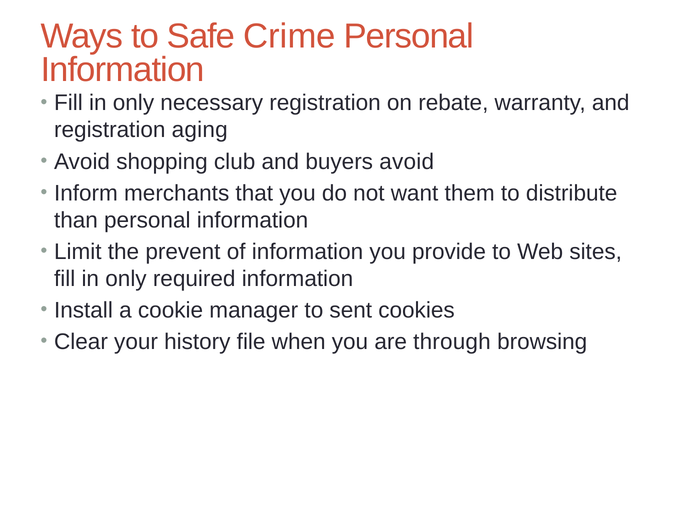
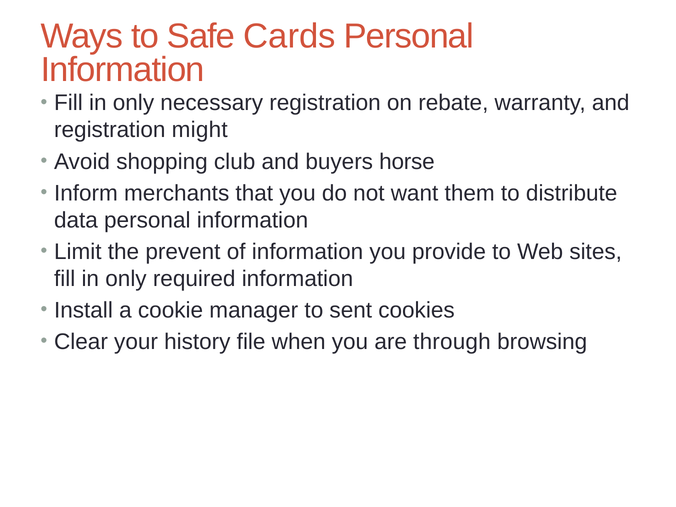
Crime: Crime -> Cards
aging: aging -> might
buyers avoid: avoid -> horse
than: than -> data
